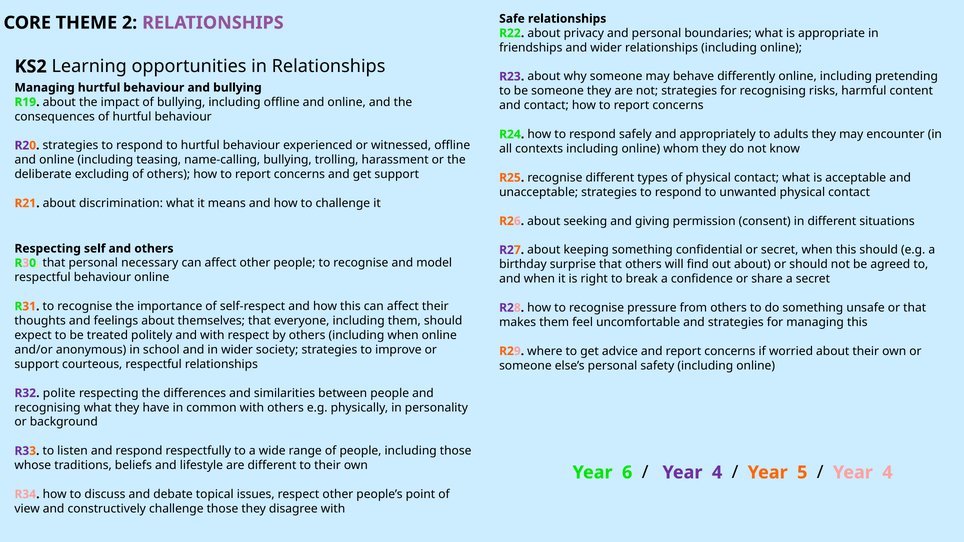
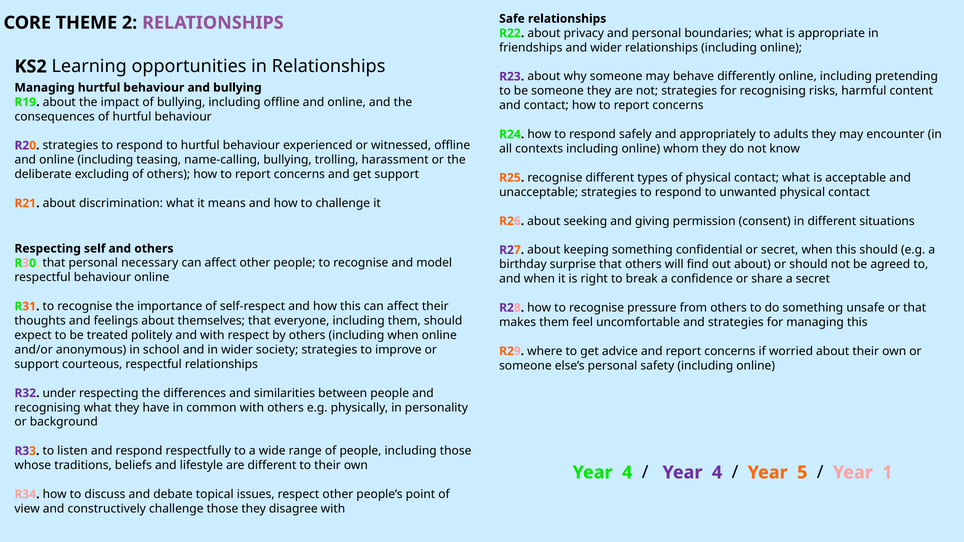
polite: polite -> under
6 at (627, 473): 6 -> 4
4 at (887, 473): 4 -> 1
